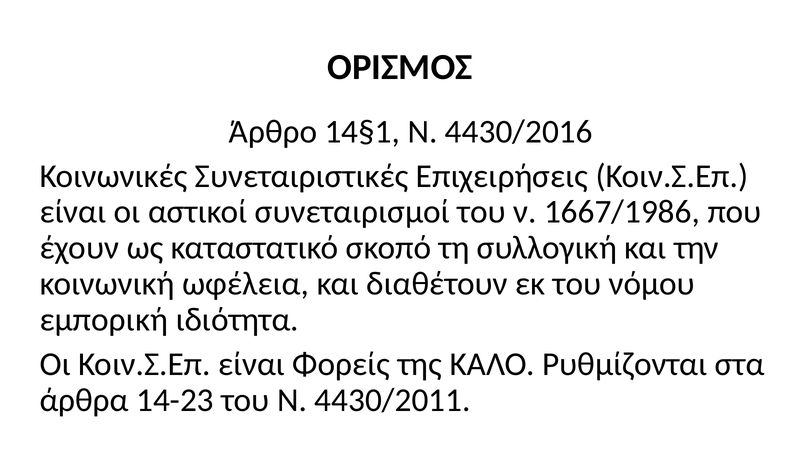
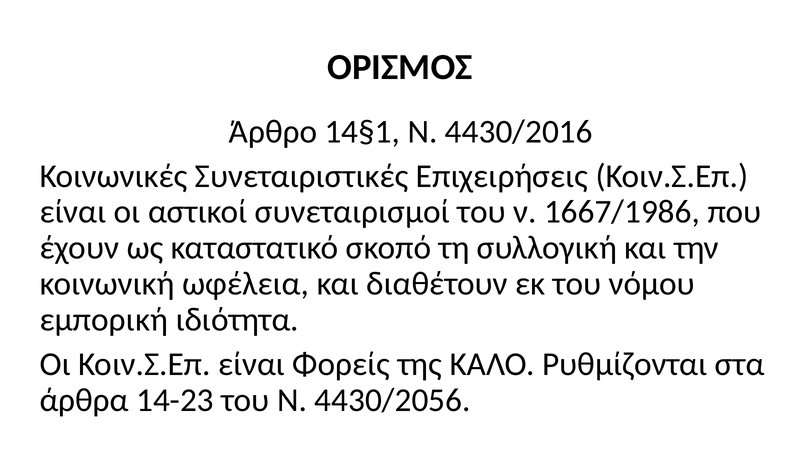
4430/2011: 4430/2011 -> 4430/2056
